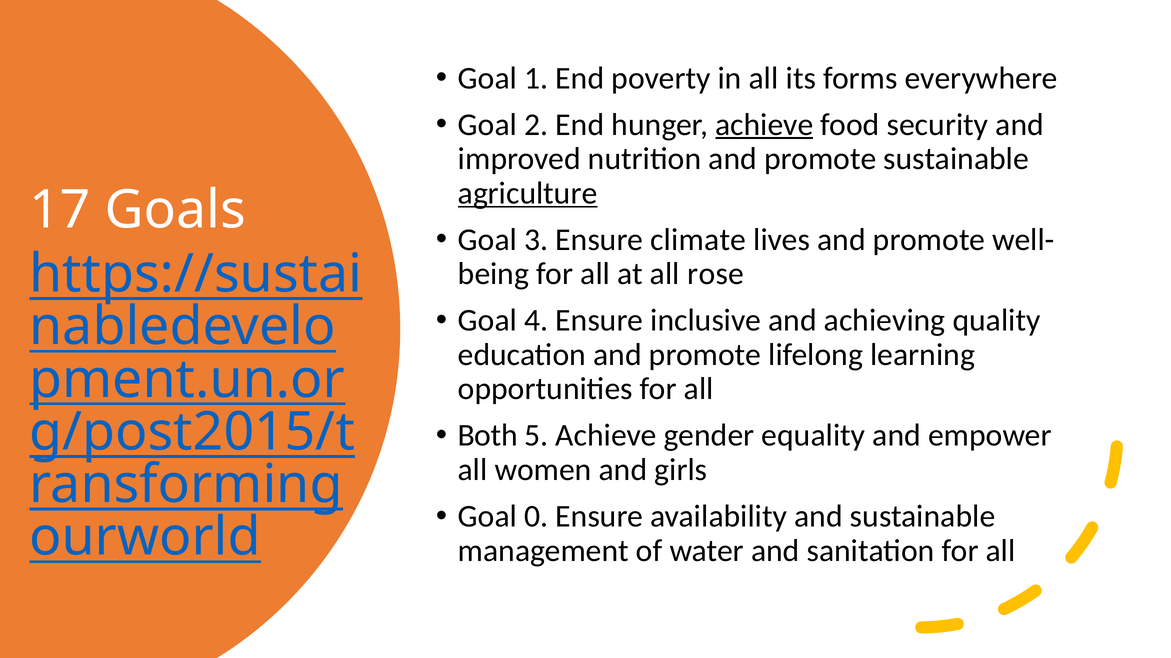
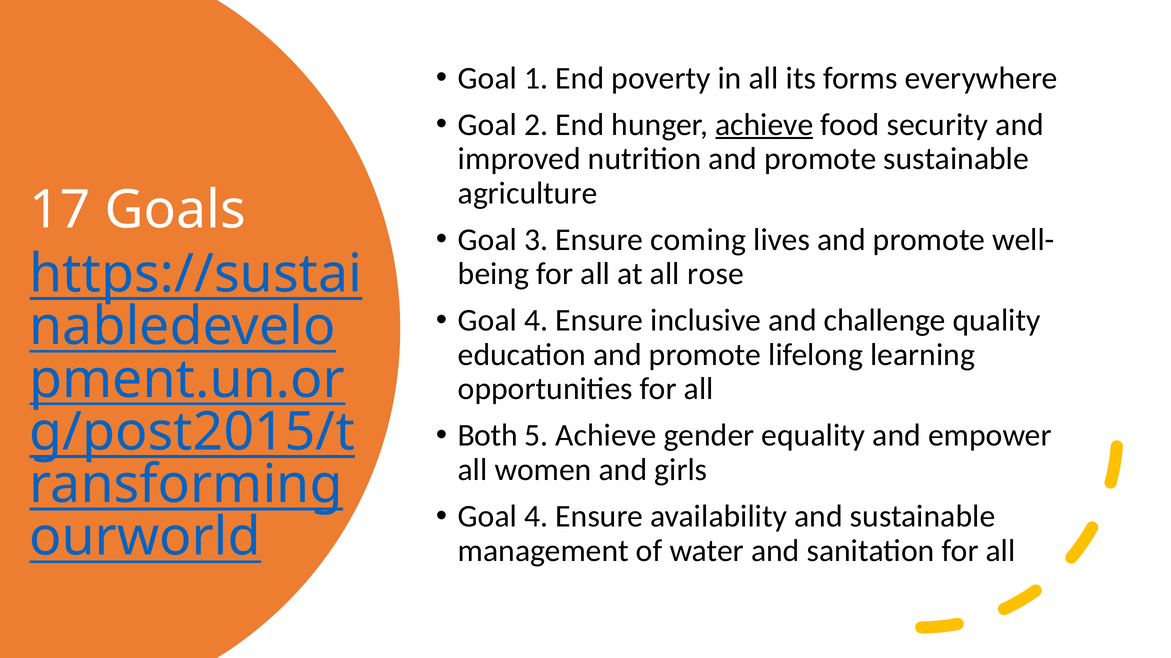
agriculture underline: present -> none
climate: climate -> coming
achieving: achieving -> challenge
0 at (536, 517): 0 -> 4
